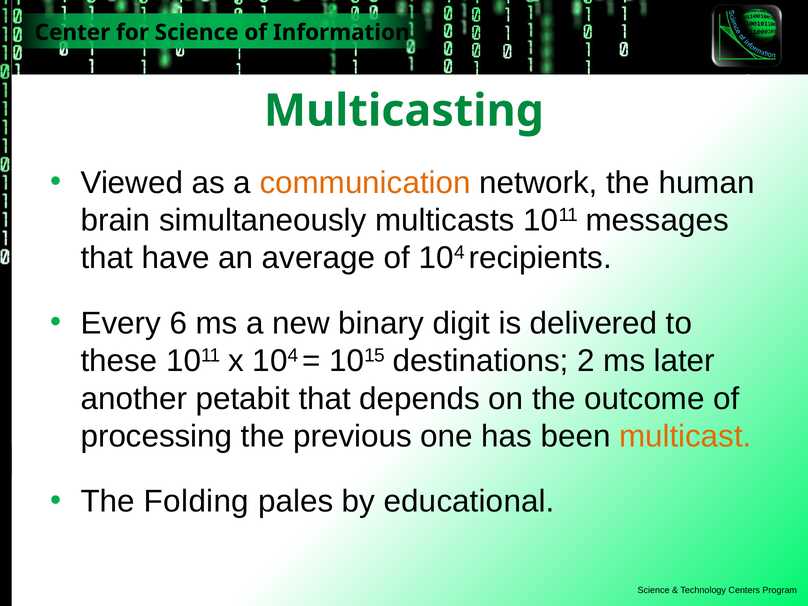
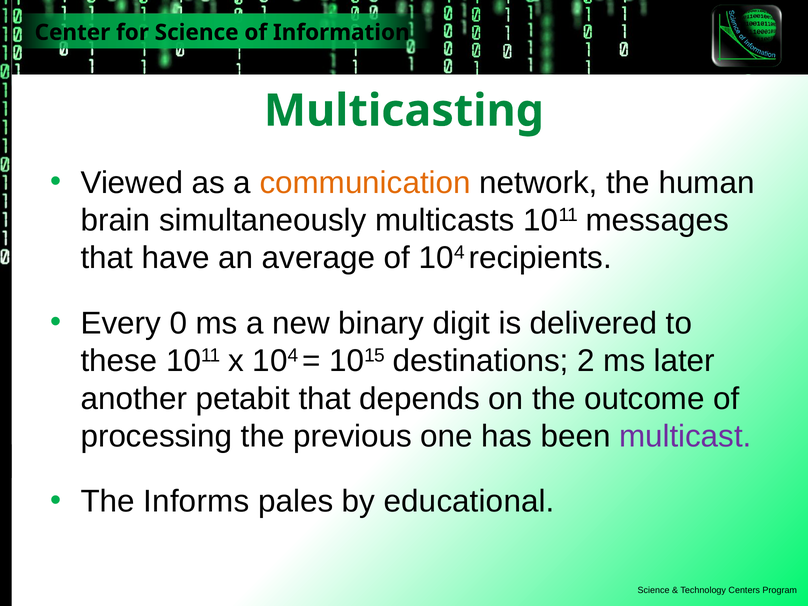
6: 6 -> 0
multicast colour: orange -> purple
Folding: Folding -> Informs
